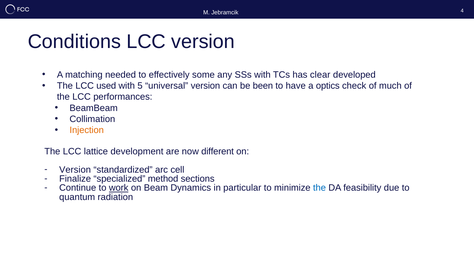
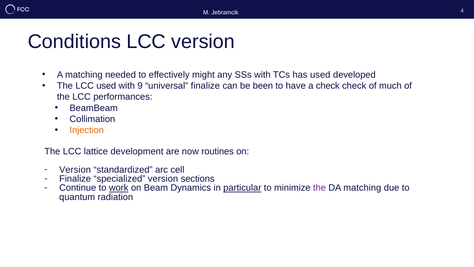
some: some -> might
has clear: clear -> used
5: 5 -> 9
universal version: version -> finalize
a optics: optics -> check
different: different -> routines
specialized method: method -> version
particular underline: none -> present
the at (319, 188) colour: blue -> purple
DA feasibility: feasibility -> matching
